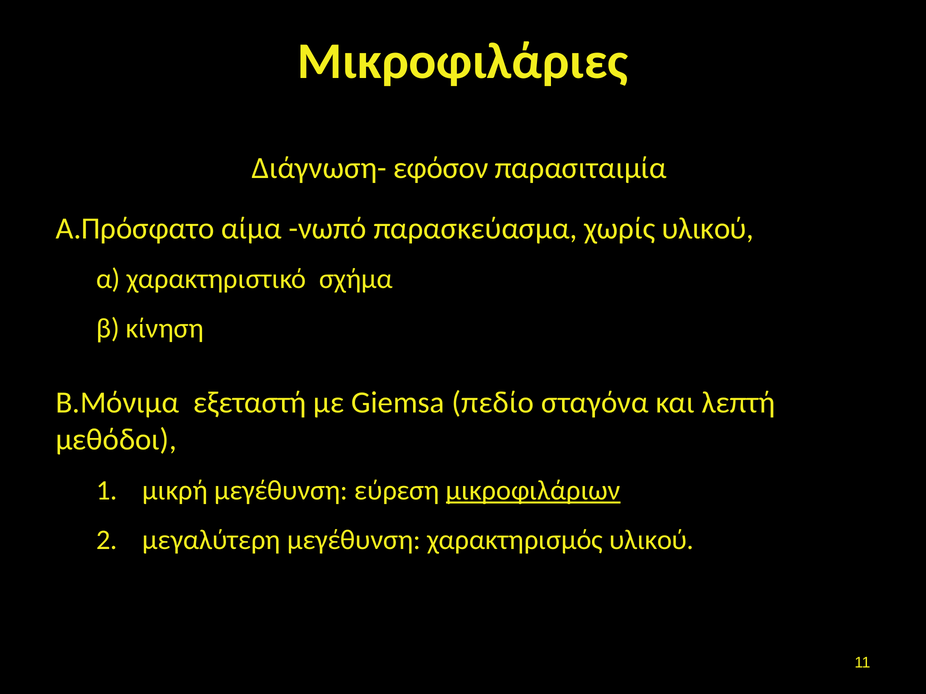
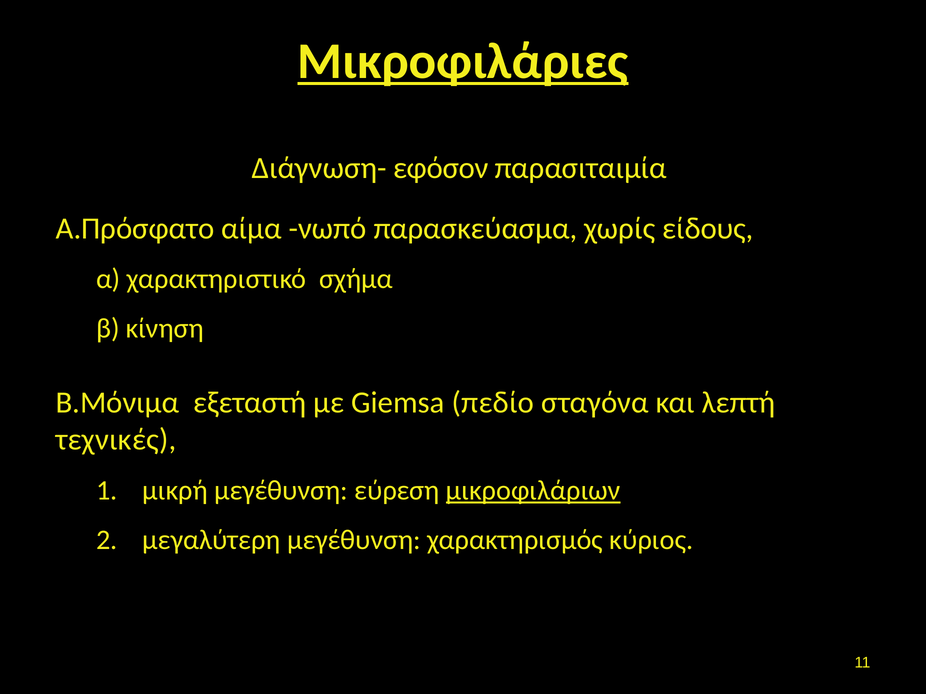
Μικροφιλάριες underline: none -> present
χωρίς υλικού: υλικού -> είδους
μεθόδοι: μεθόδοι -> τεχνικές
χαρακτηρισμός υλικού: υλικού -> κύριος
